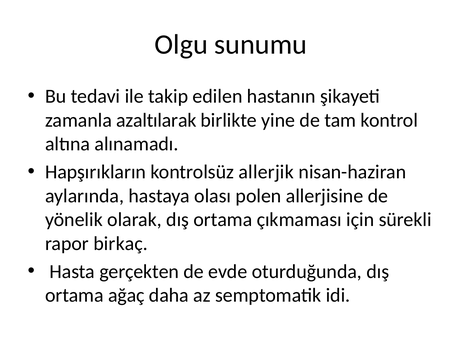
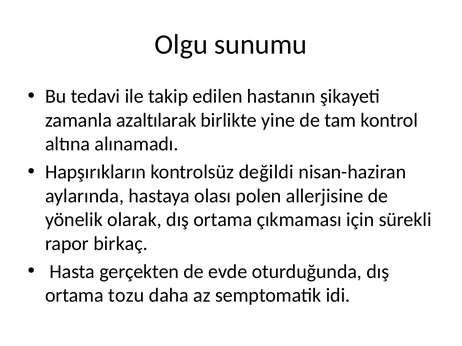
allerjik: allerjik -> değildi
ağaç: ağaç -> tozu
